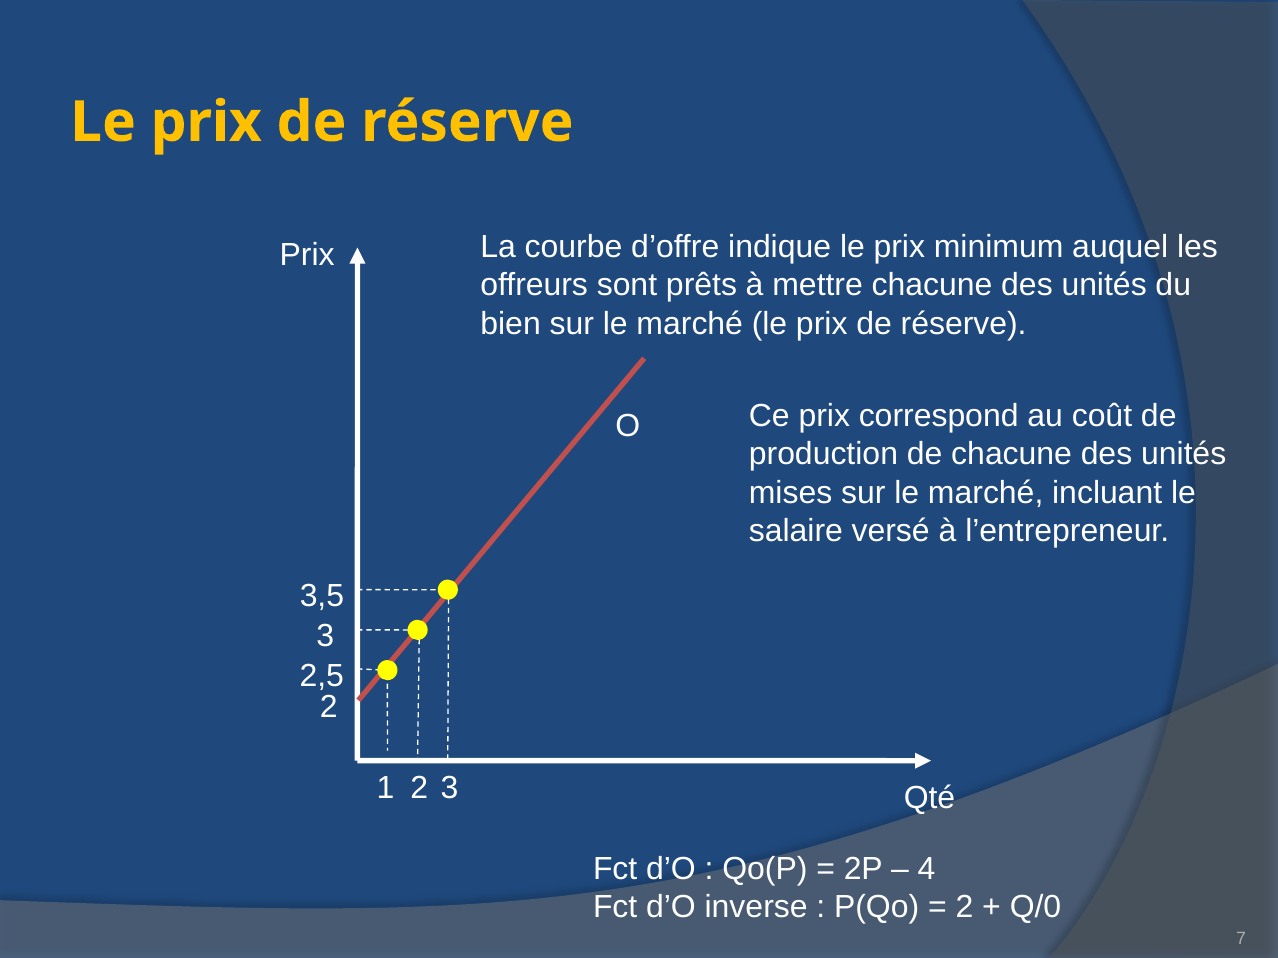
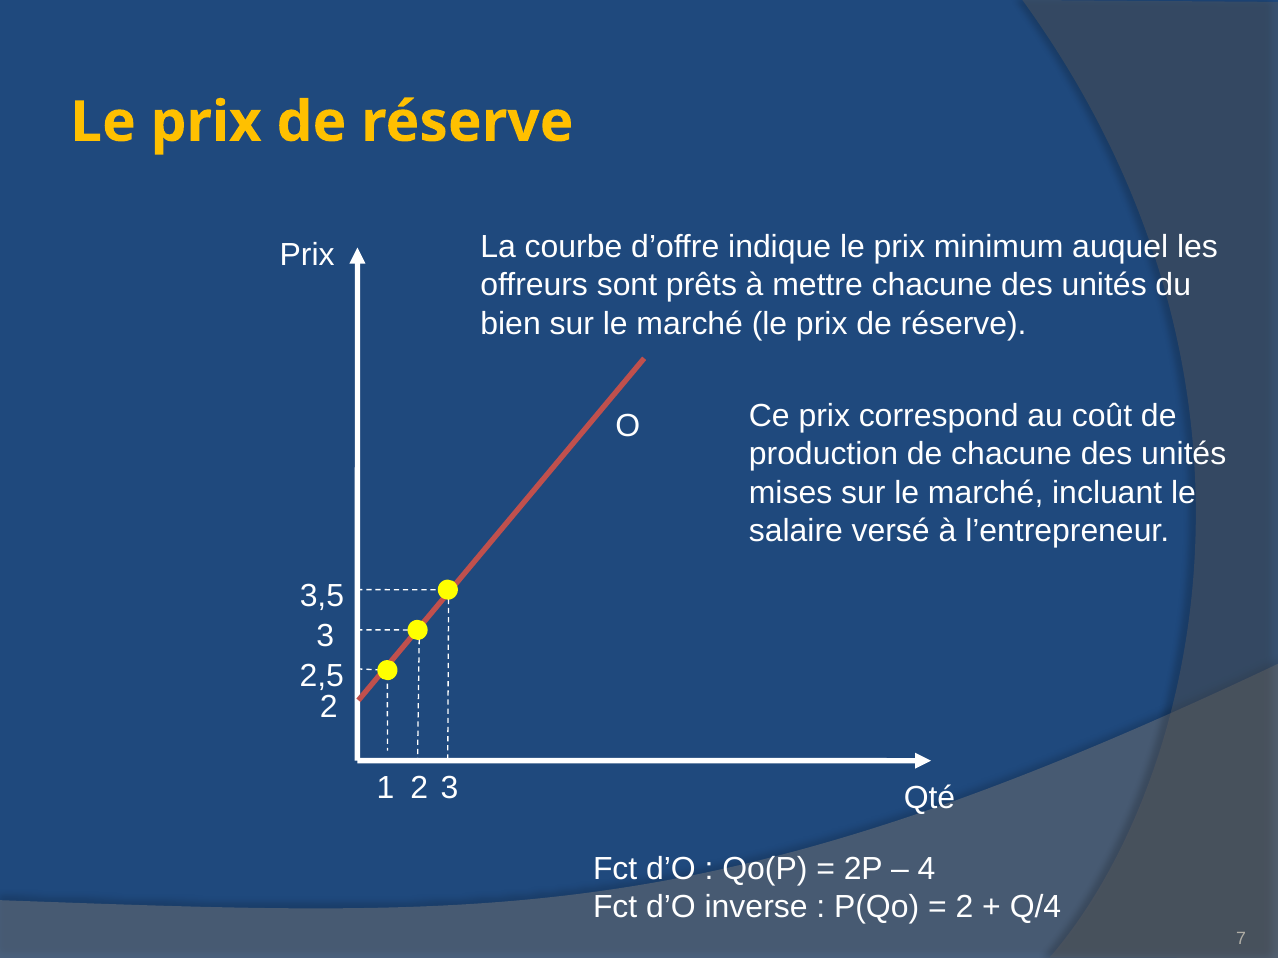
Q/0: Q/0 -> Q/4
